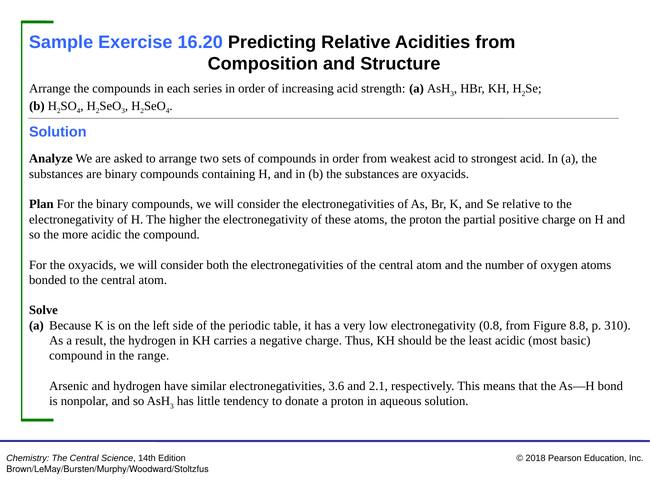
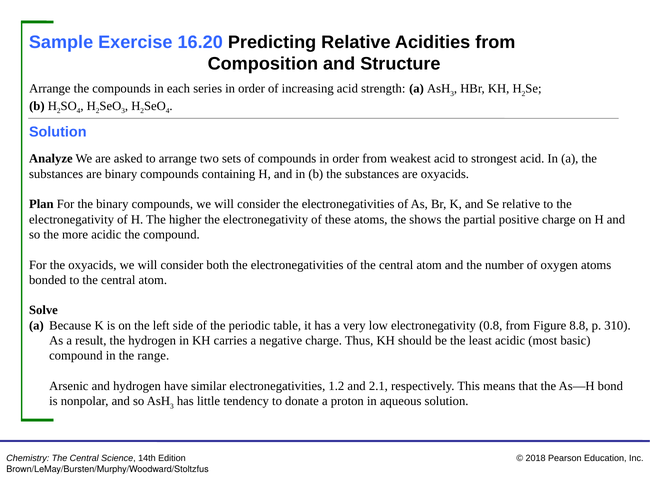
the proton: proton -> shows
3.6: 3.6 -> 1.2
